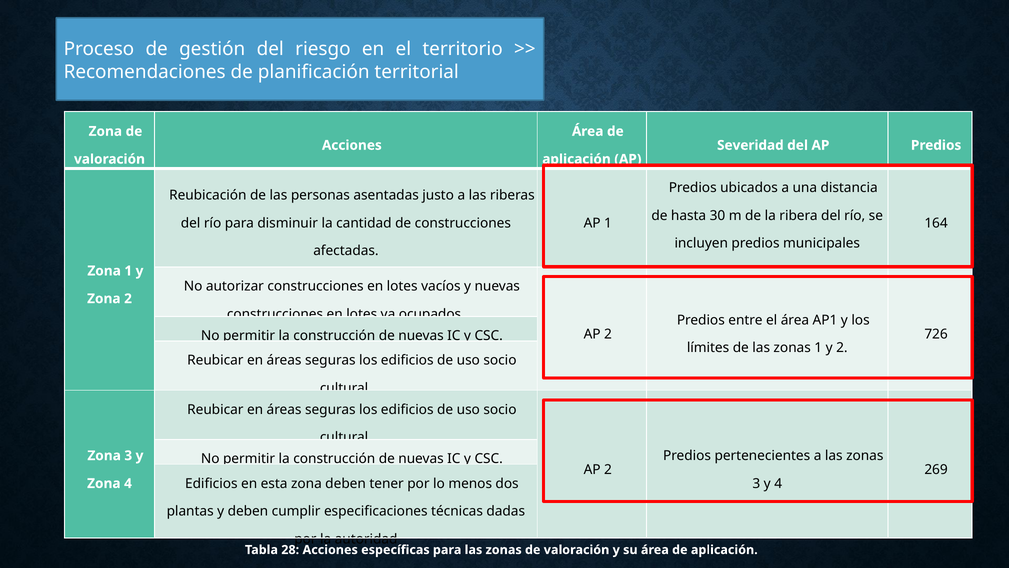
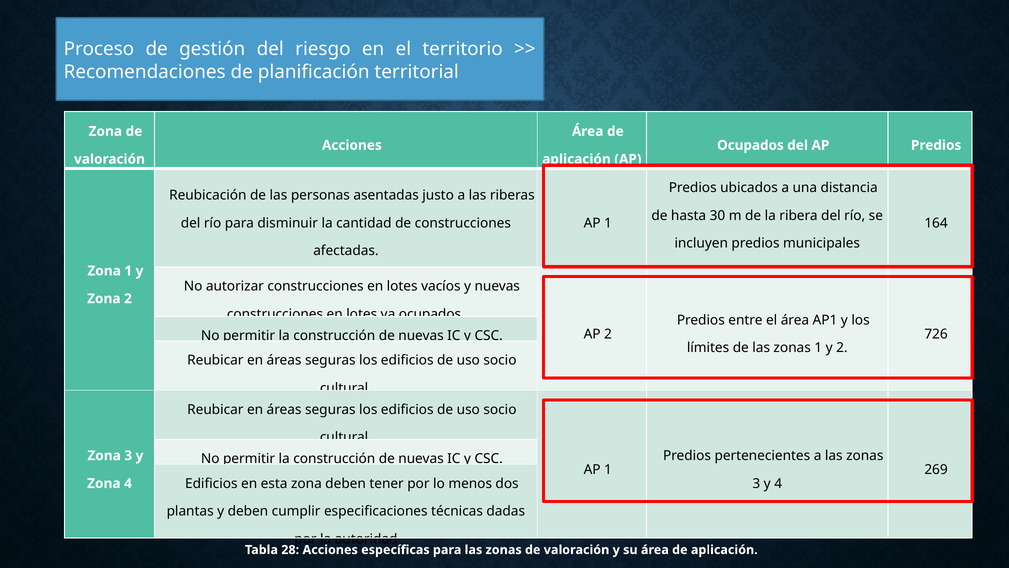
Severidad at (750, 145): Severidad -> Ocupados
2 at (608, 469): 2 -> 1
